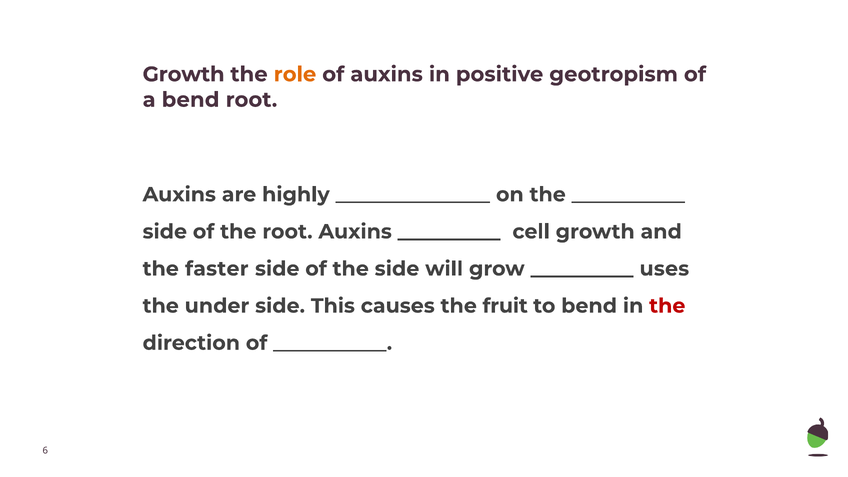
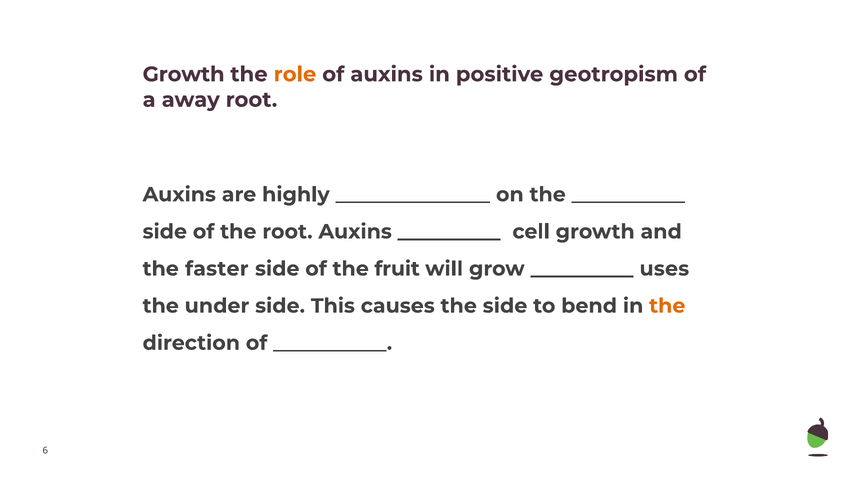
a bend: bend -> away
the side: side -> fruit
the fruit: fruit -> side
the at (667, 306) colour: red -> orange
